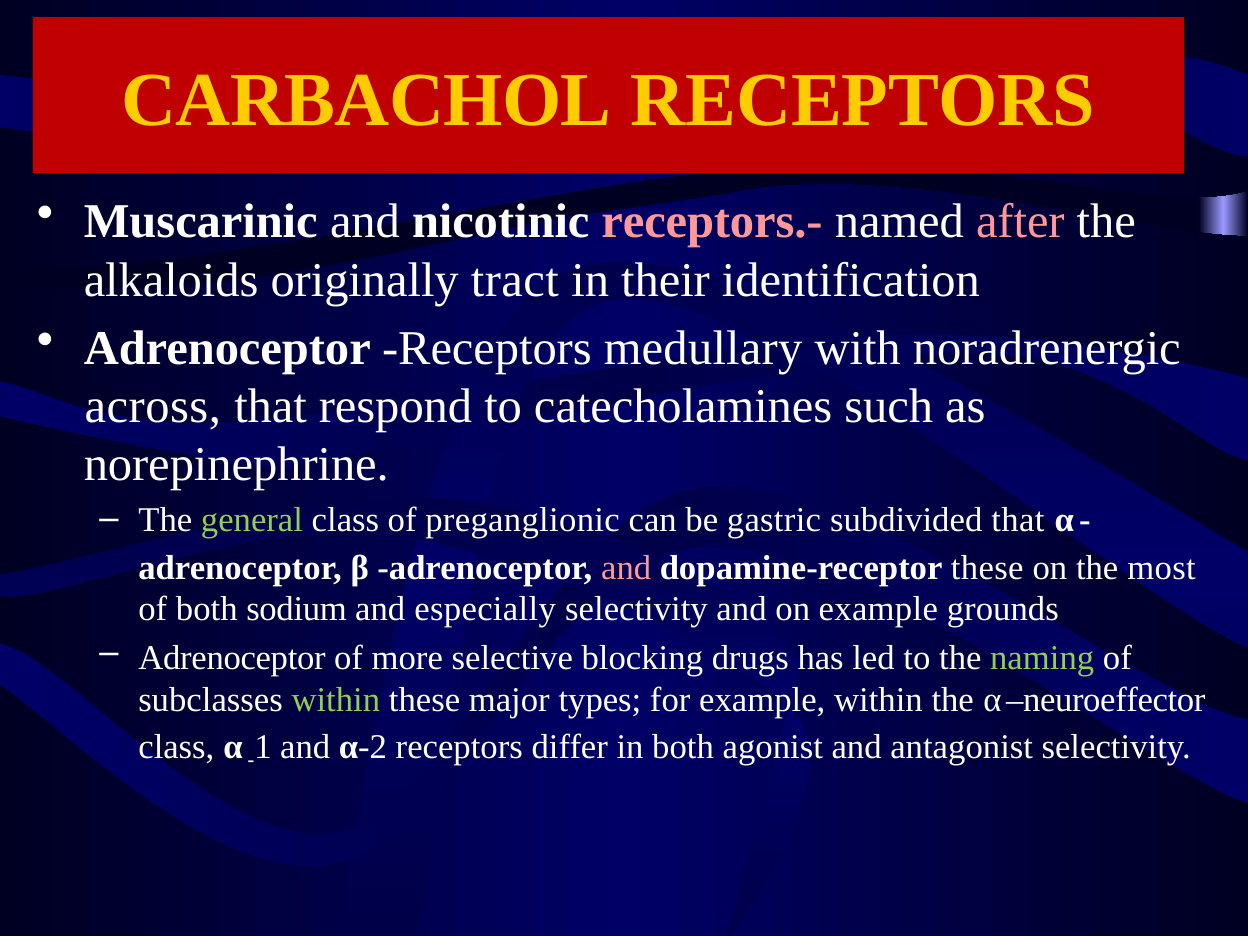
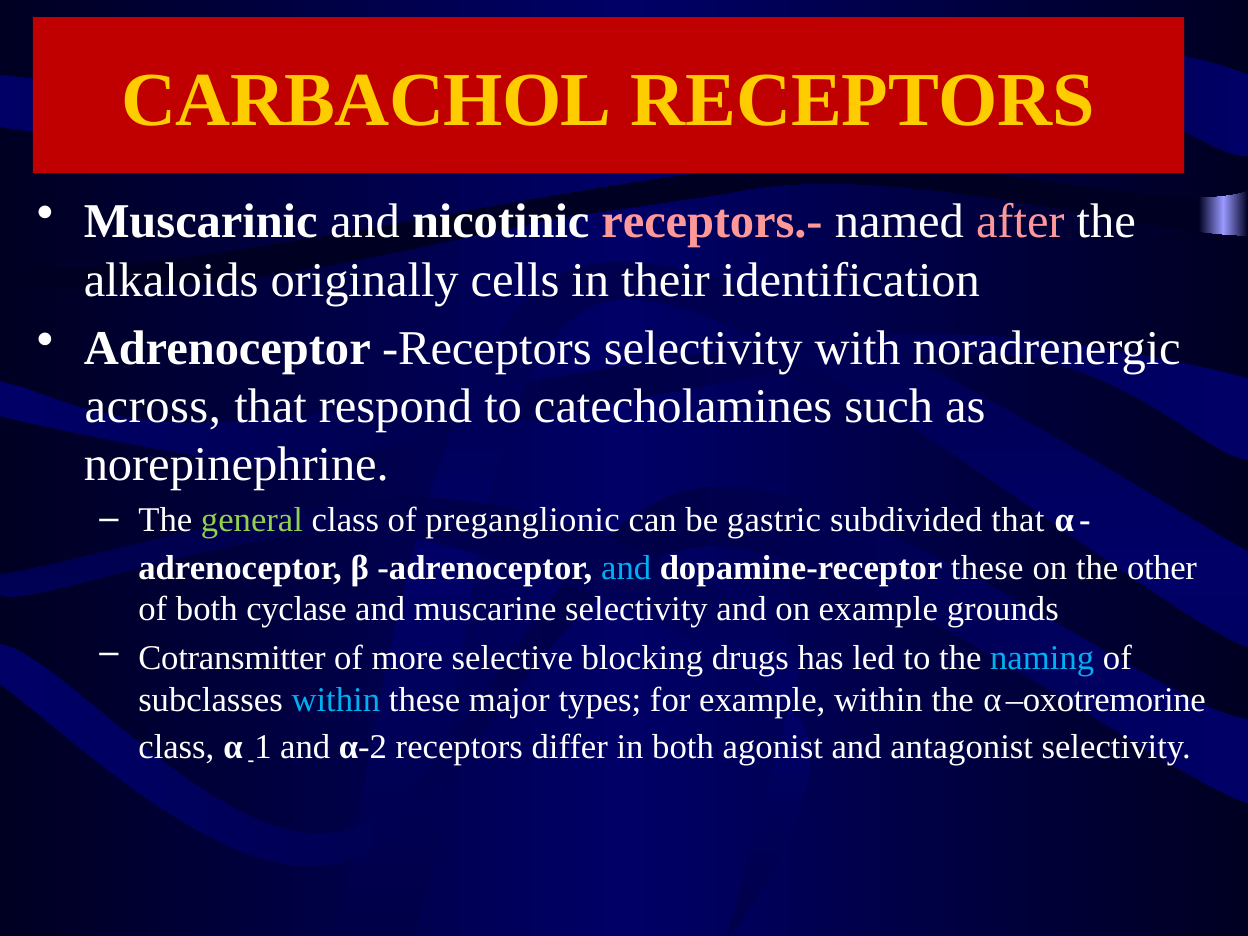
tract: tract -> cells
Receptors medullary: medullary -> selectivity
and at (626, 568) colour: pink -> light blue
most: most -> other
sodium: sodium -> cyclase
especially: especially -> muscarine
Adrenoceptor at (232, 658): Adrenoceptor -> Cotransmitter
naming colour: light green -> light blue
within at (336, 700) colour: light green -> light blue
neuroeffector: neuroeffector -> oxotremorine
